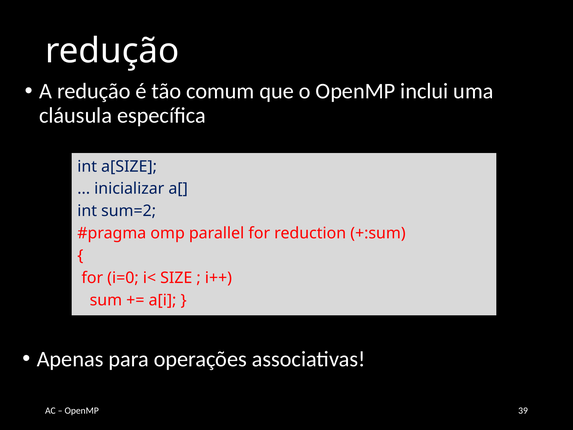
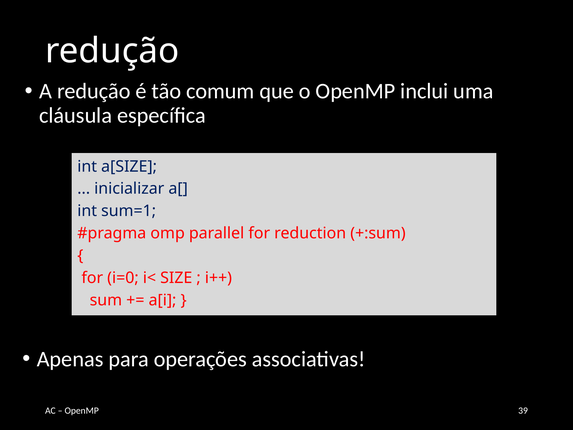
sum=2: sum=2 -> sum=1
